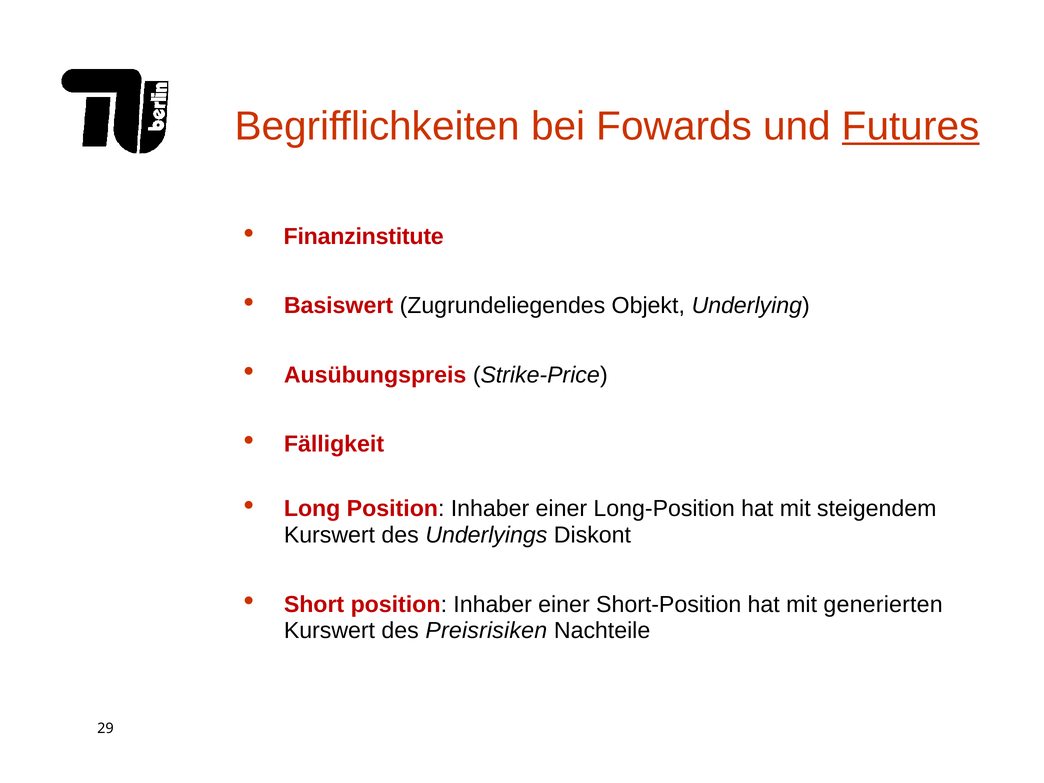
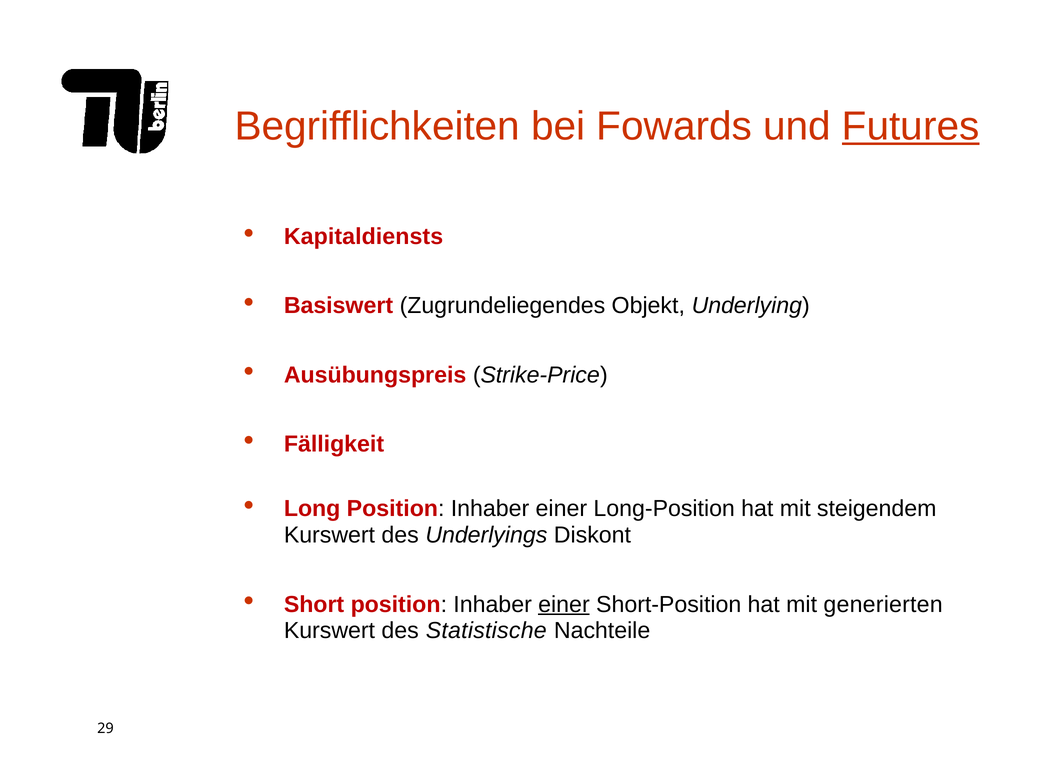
Finanzinstitute: Finanzinstitute -> Kapitaldiensts
einer at (564, 604) underline: none -> present
Preisrisiken: Preisrisiken -> Statistische
